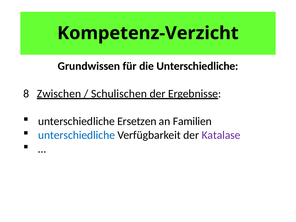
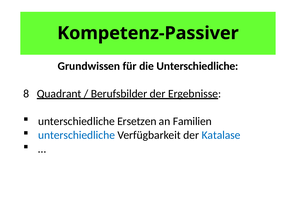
Kompetenz-Verzicht: Kompetenz-Verzicht -> Kompetenz-Passiver
Zwischen: Zwischen -> Quadrant
Schulischen: Schulischen -> Berufsbilder
Katalase colour: purple -> blue
